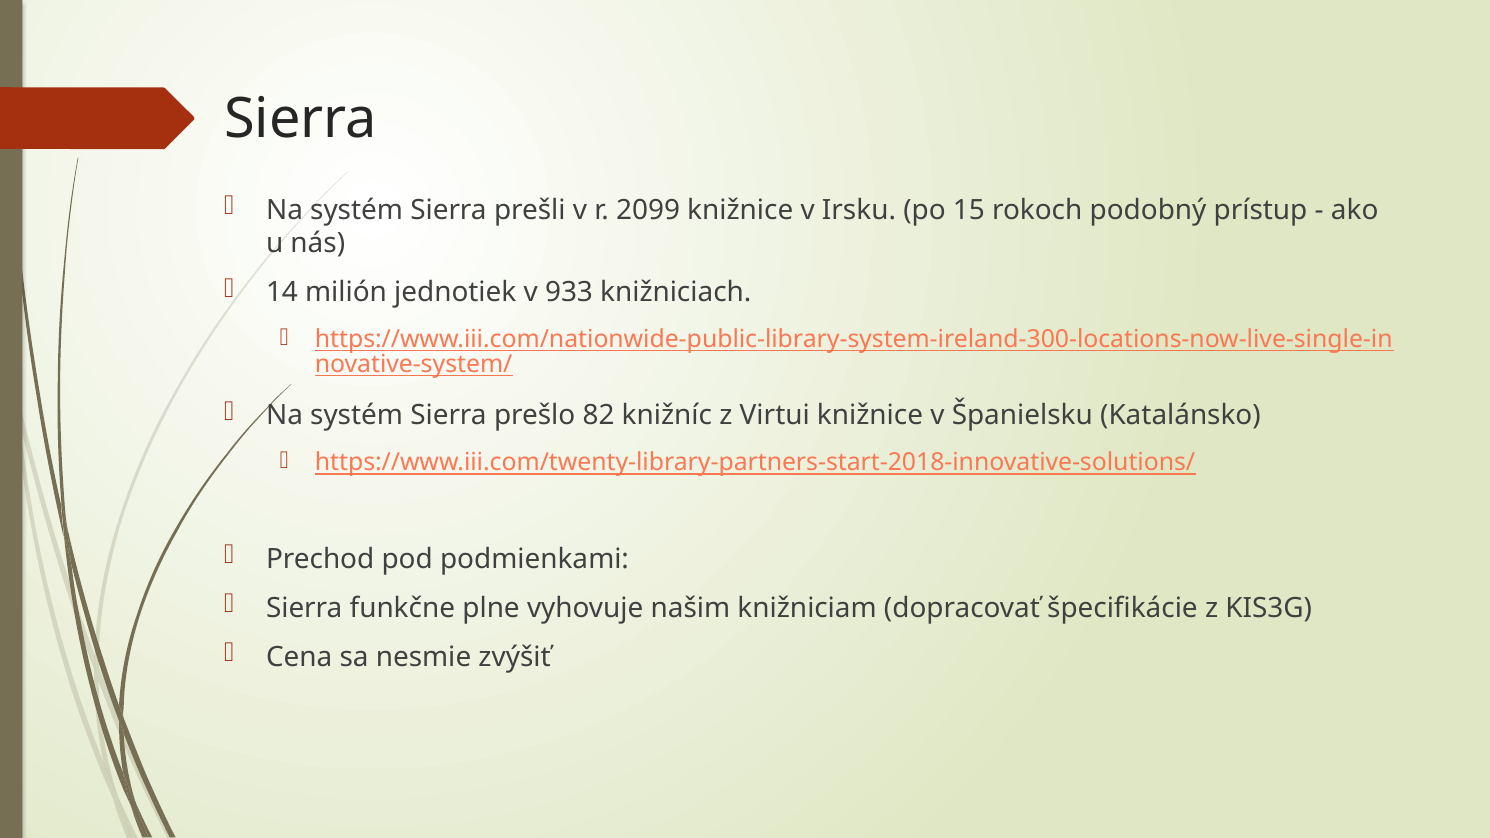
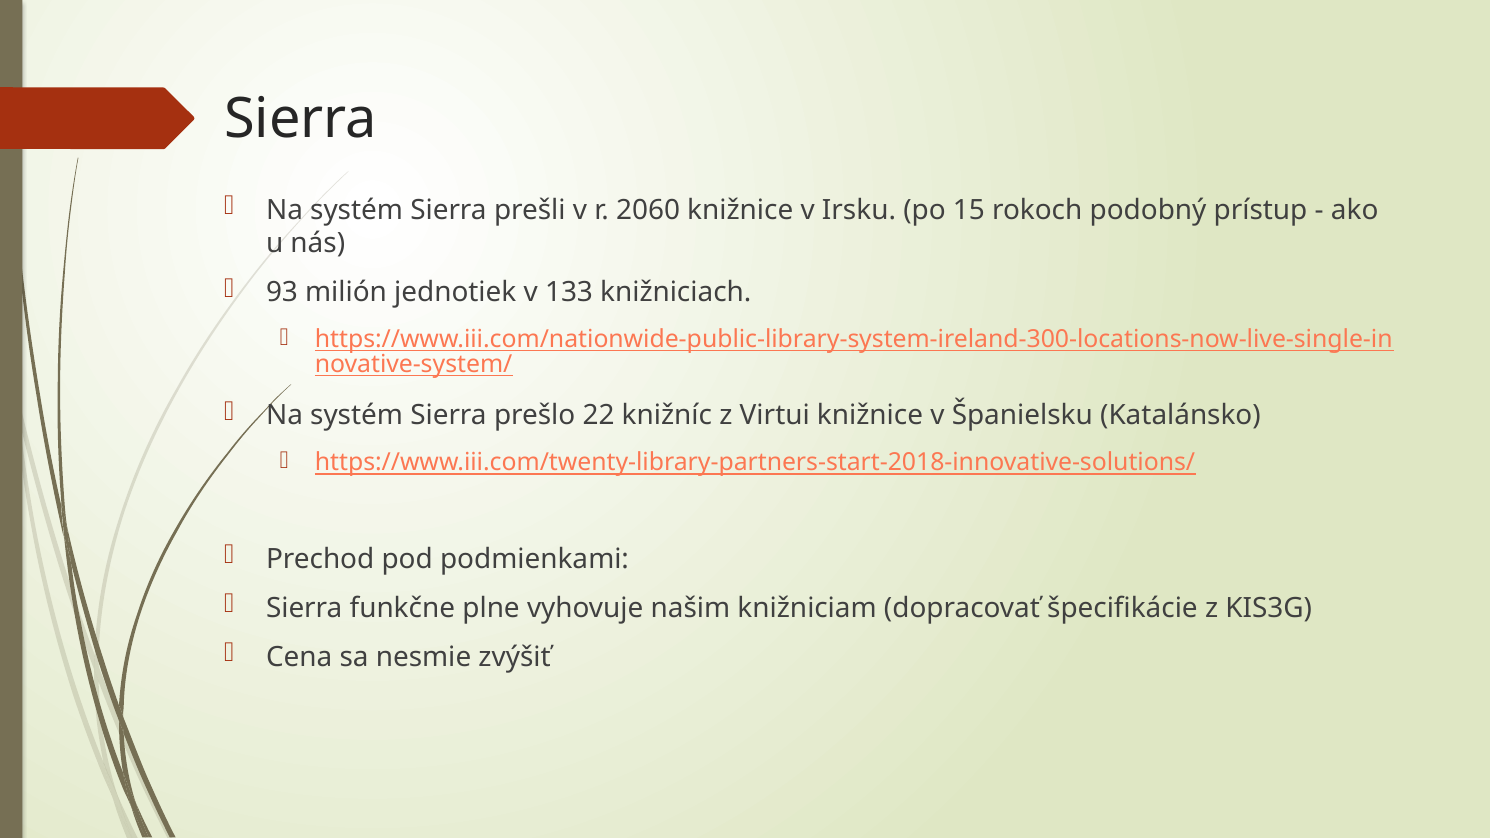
2099: 2099 -> 2060
14: 14 -> 93
933: 933 -> 133
82: 82 -> 22
